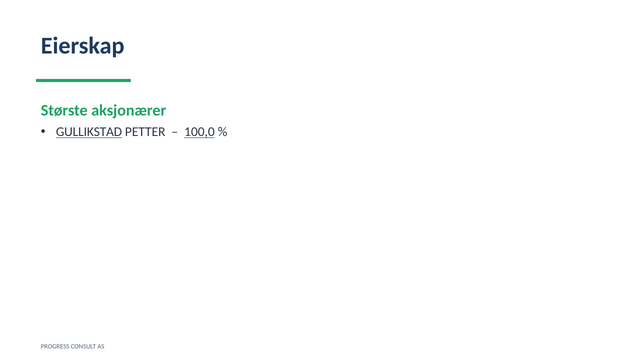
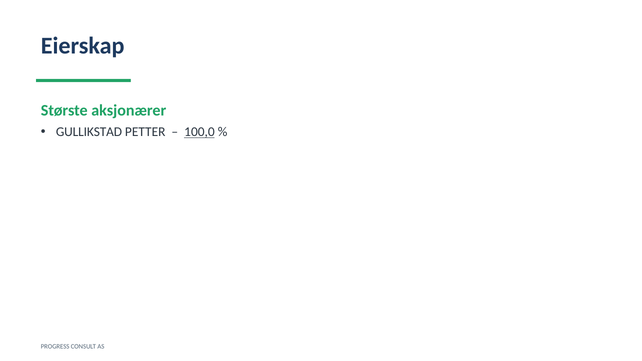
GULLIKSTAD underline: present -> none
